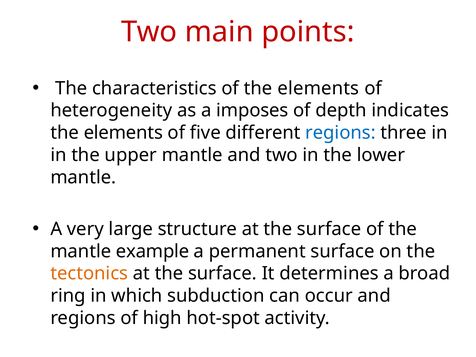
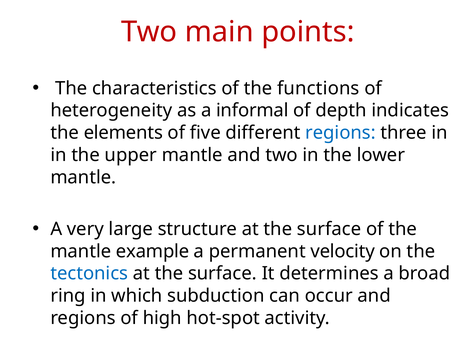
of the elements: elements -> functions
imposes: imposes -> informal
permanent surface: surface -> velocity
tectonics colour: orange -> blue
